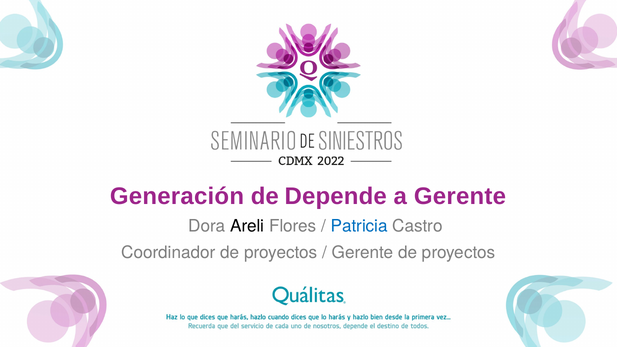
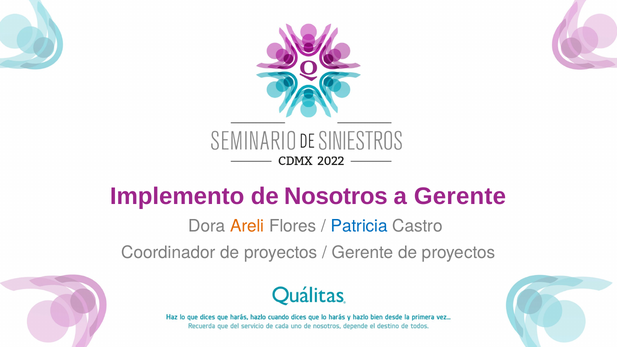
Generación: Generación -> Implemento
Depende: Depende -> Nosotros
Areli colour: black -> orange
